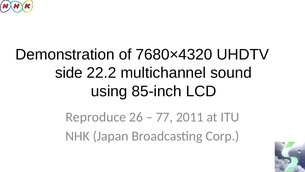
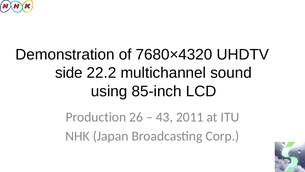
Reproduce: Reproduce -> Production
77: 77 -> 43
